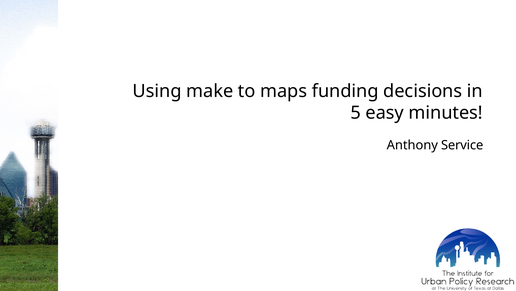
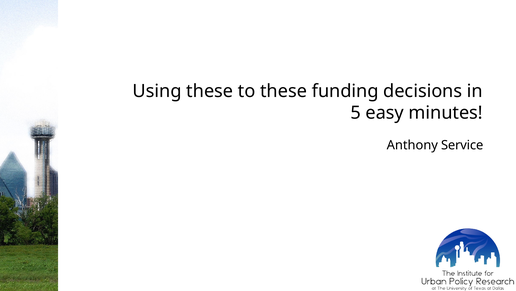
Using make: make -> these
to maps: maps -> these
